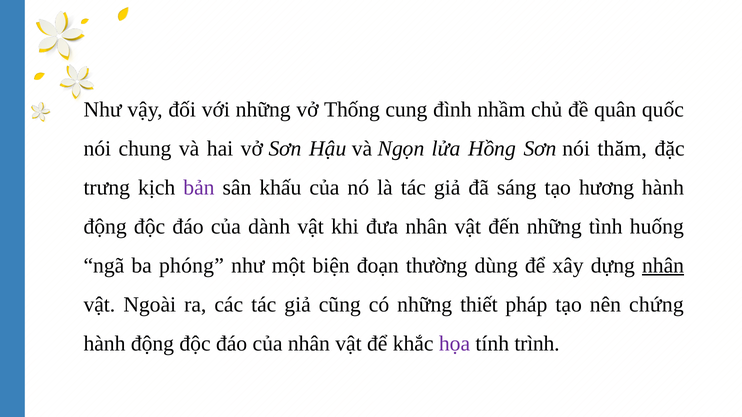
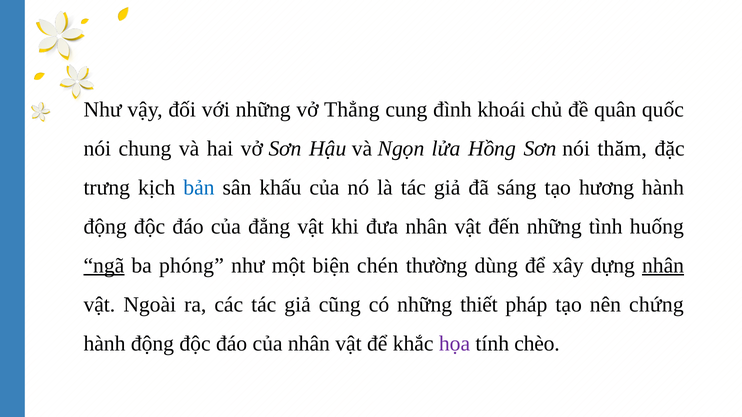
Thống: Thống -> Thẳng
nhầm: nhầm -> khoái
bản colour: purple -> blue
dành: dành -> đẳng
ngã underline: none -> present
đoạn: đoạn -> chén
trình: trình -> chèo
